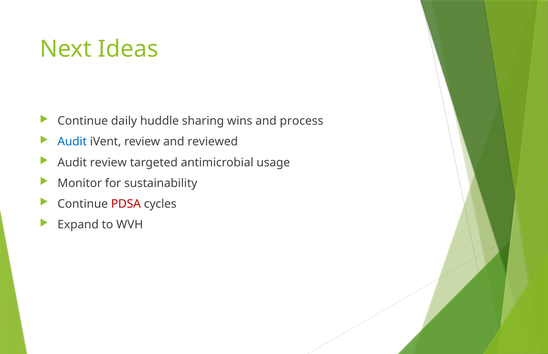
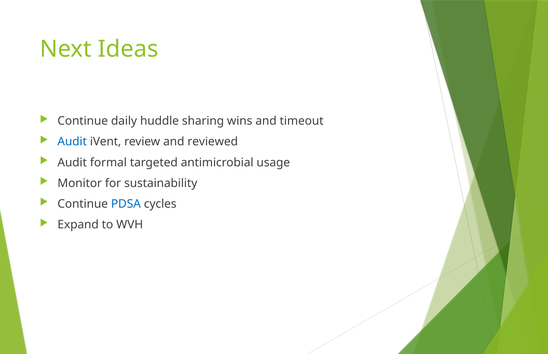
process: process -> timeout
Audit review: review -> formal
PDSA colour: red -> blue
